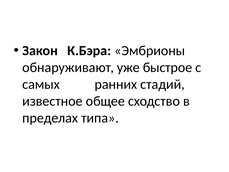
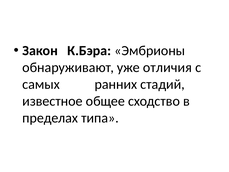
быстрое: быстрое -> отличия
